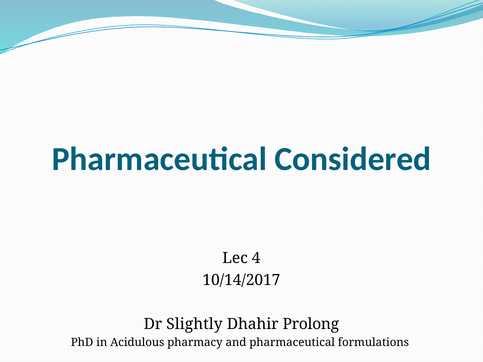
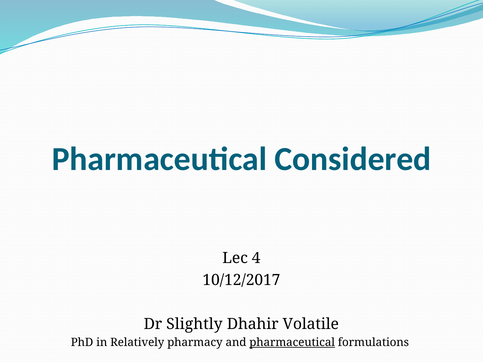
10/14/2017: 10/14/2017 -> 10/12/2017
Prolong: Prolong -> Volatile
Acidulous: Acidulous -> Relatively
pharmaceutical at (292, 343) underline: none -> present
